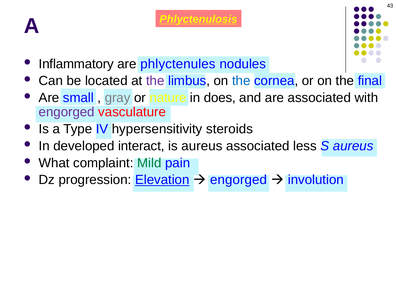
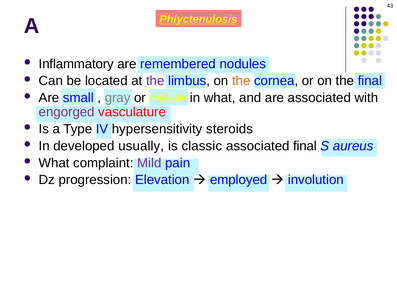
phlyctenules: phlyctenules -> remembered
the at (241, 81) colour: blue -> orange
in does: does -> what
interact: interact -> usually
is aureus: aureus -> classic
associated less: less -> final
Mild colour: green -> purple
Elevation underline: present -> none
engorged at (239, 180): engorged -> employed
